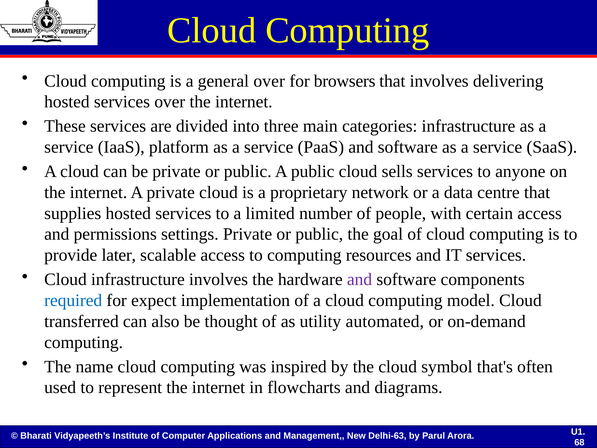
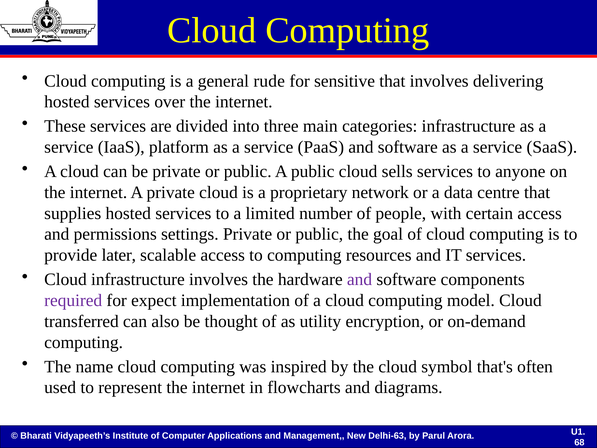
general over: over -> rude
browsers: browsers -> sensitive
required colour: blue -> purple
automated: automated -> encryption
